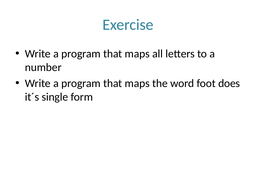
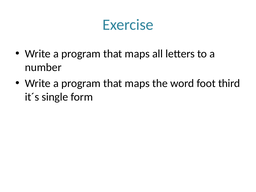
does: does -> third
